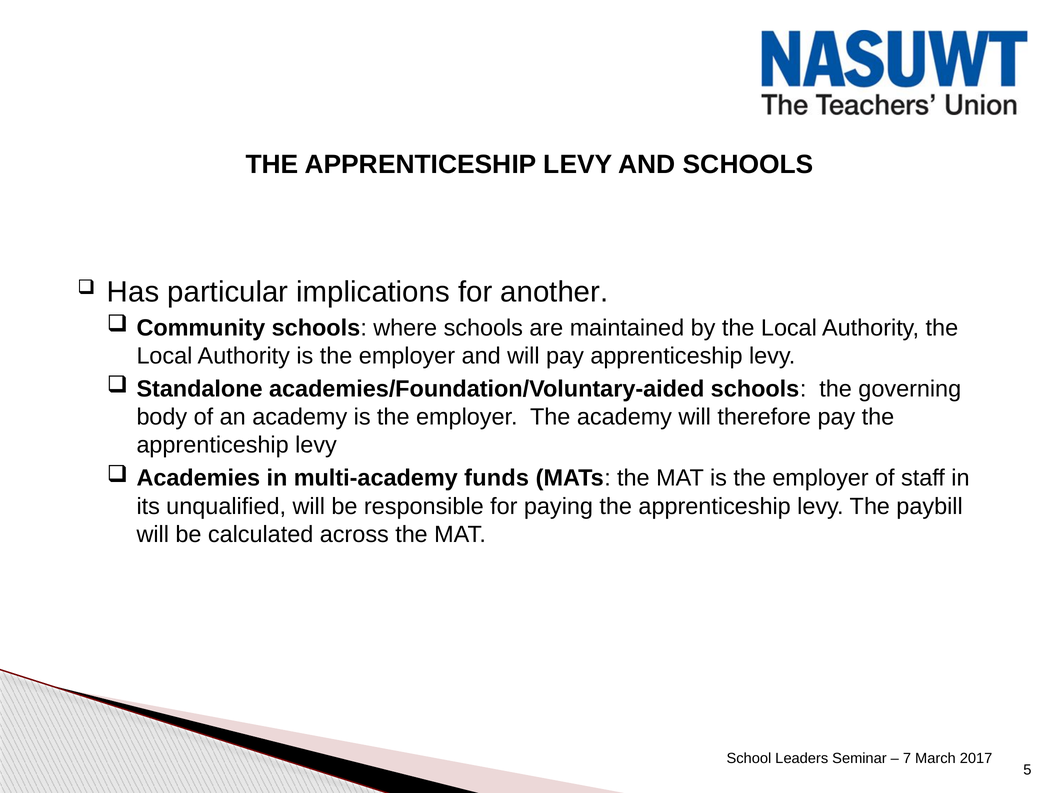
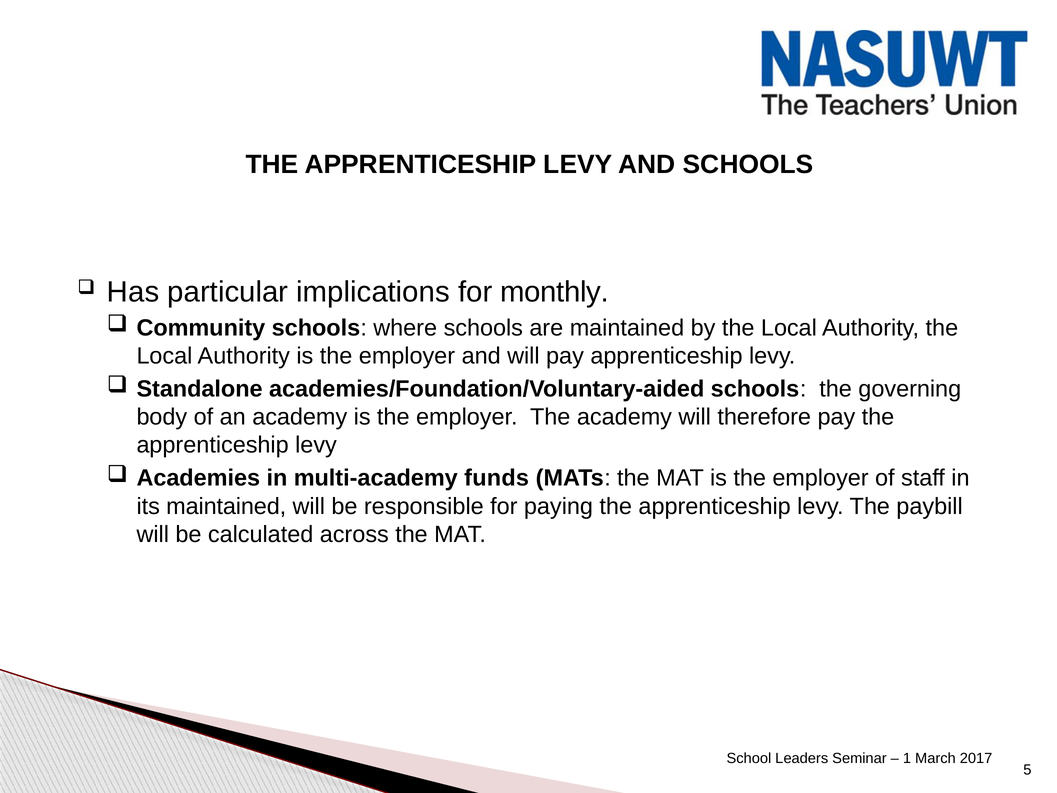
another: another -> monthly
its unqualified: unqualified -> maintained
7: 7 -> 1
